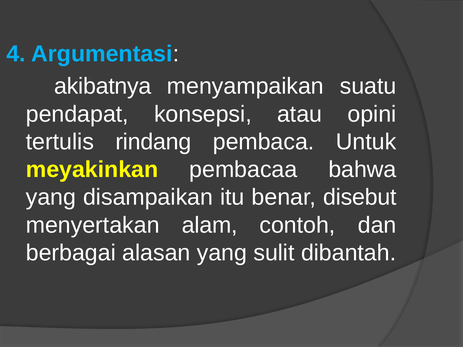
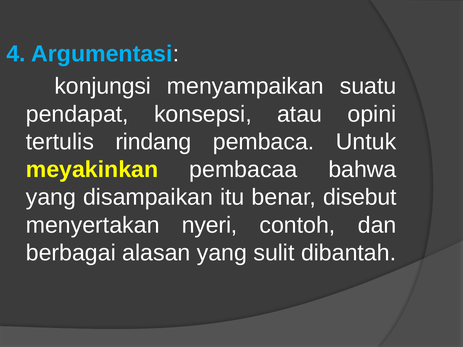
akibatnya: akibatnya -> konjungsi
alam: alam -> nyeri
